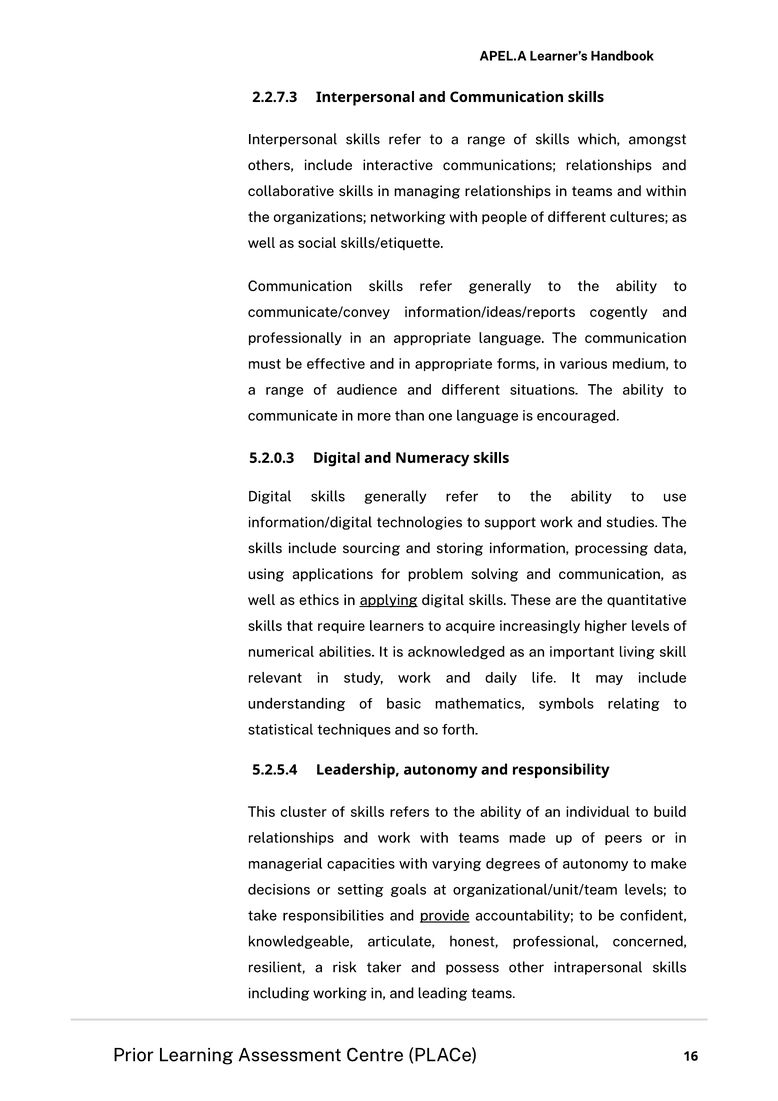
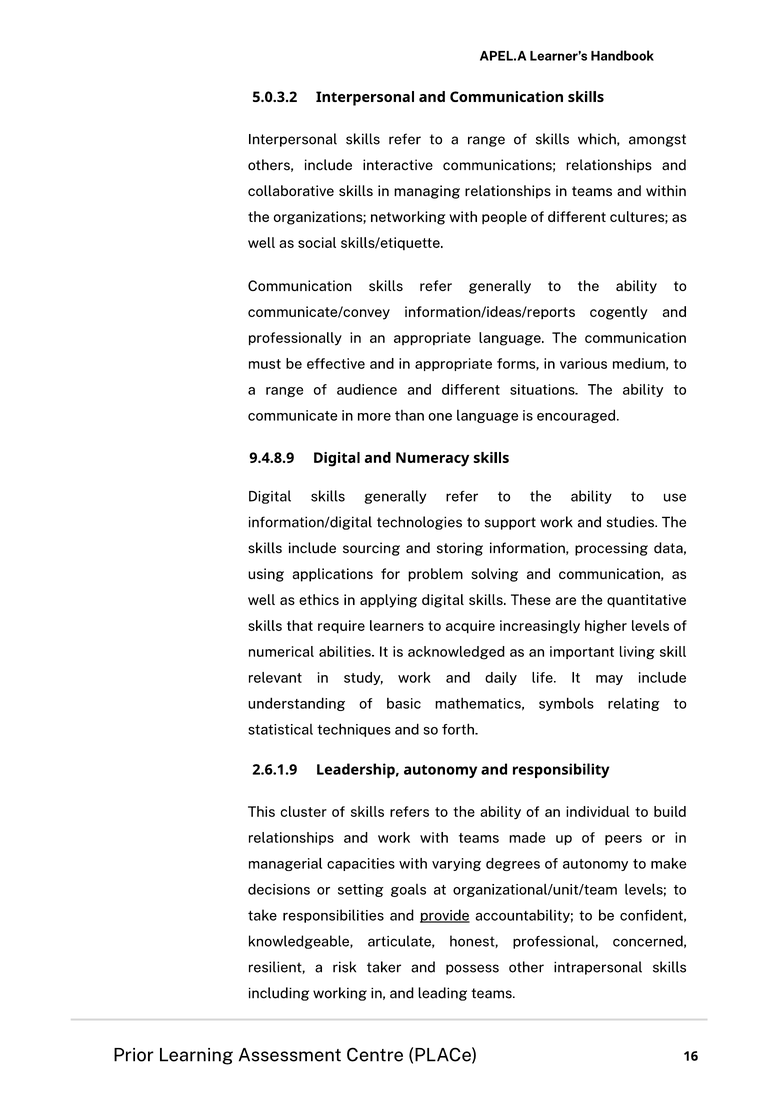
2.2.7.3: 2.2.7.3 -> 5.0.3.2
5.2.0.3: 5.2.0.3 -> 9.4.8.9
applying underline: present -> none
5.2.5.4: 5.2.5.4 -> 2.6.1.9
